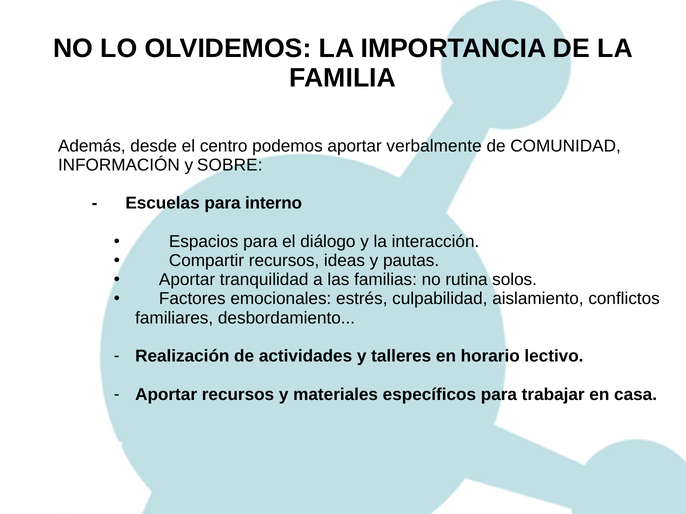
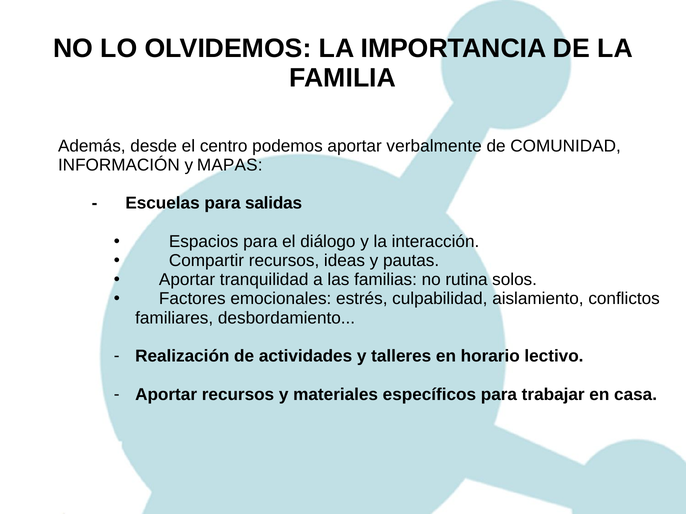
SOBRE: SOBRE -> MAPAS
interno: interno -> salidas
